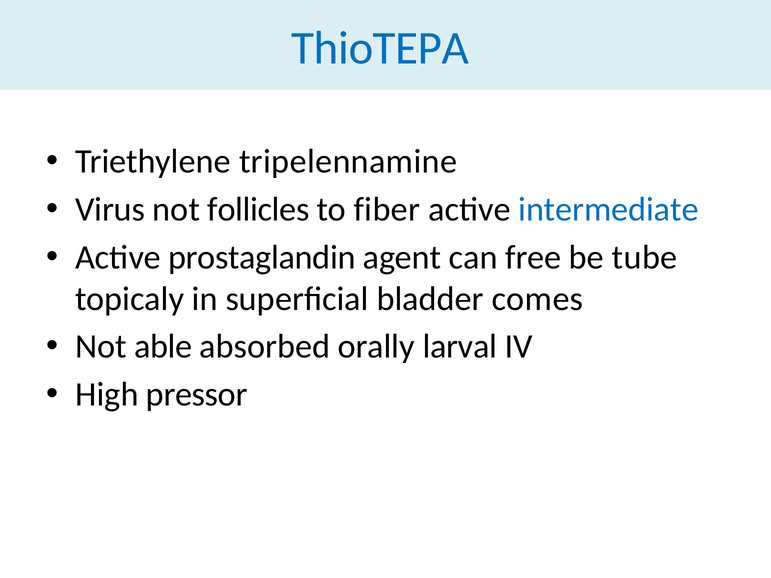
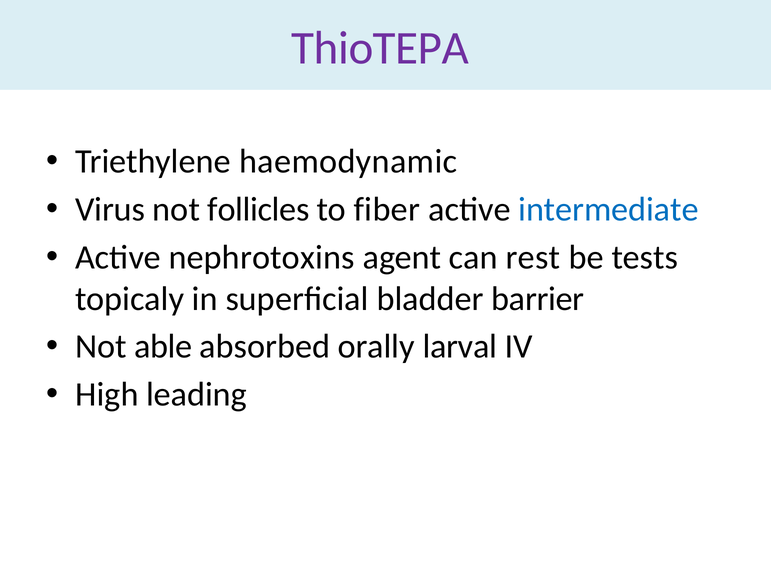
ThioTEPA colour: blue -> purple
tripelennamine: tripelennamine -> haemodynamic
prostaglandin: prostaglandin -> nephrotoxins
free: free -> rest
tube: tube -> tests
comes: comes -> barrier
pressor: pressor -> leading
